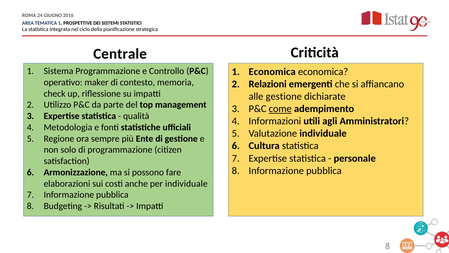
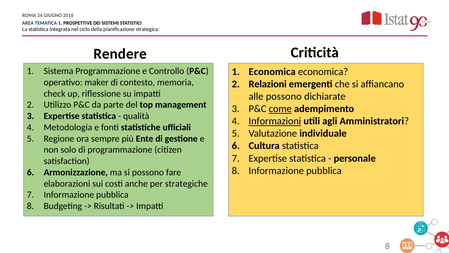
Centrale: Centrale -> Rendere
alle gestione: gestione -> possono
Informazioni underline: none -> present
per individuale: individuale -> strategiche
